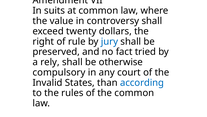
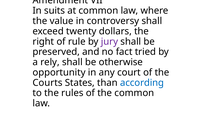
jury colour: blue -> purple
compulsory: compulsory -> opportunity
Invalid: Invalid -> Courts
